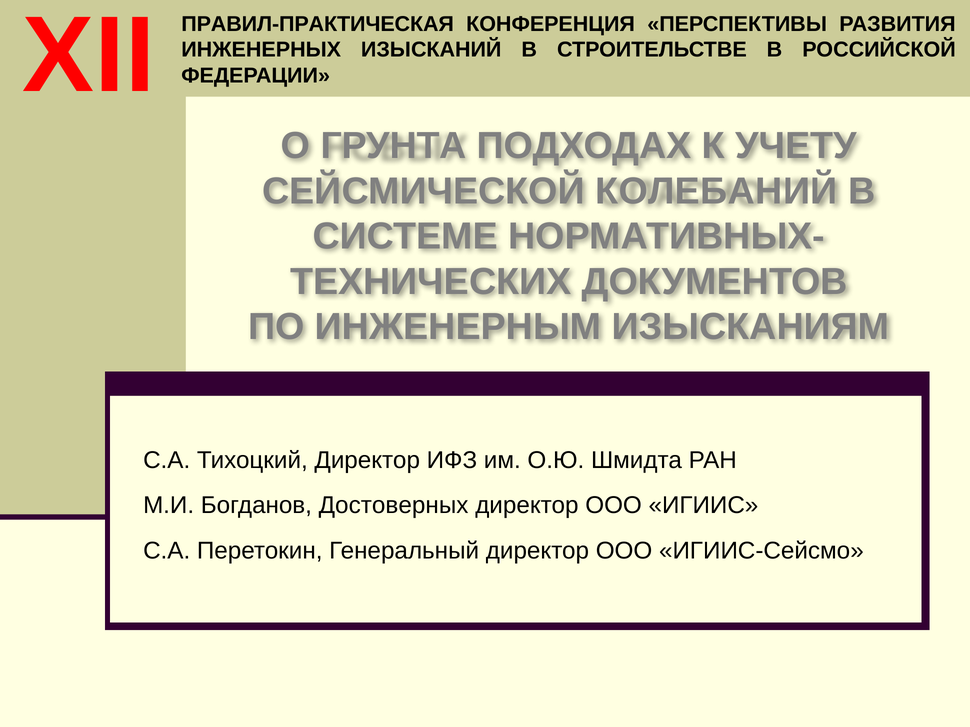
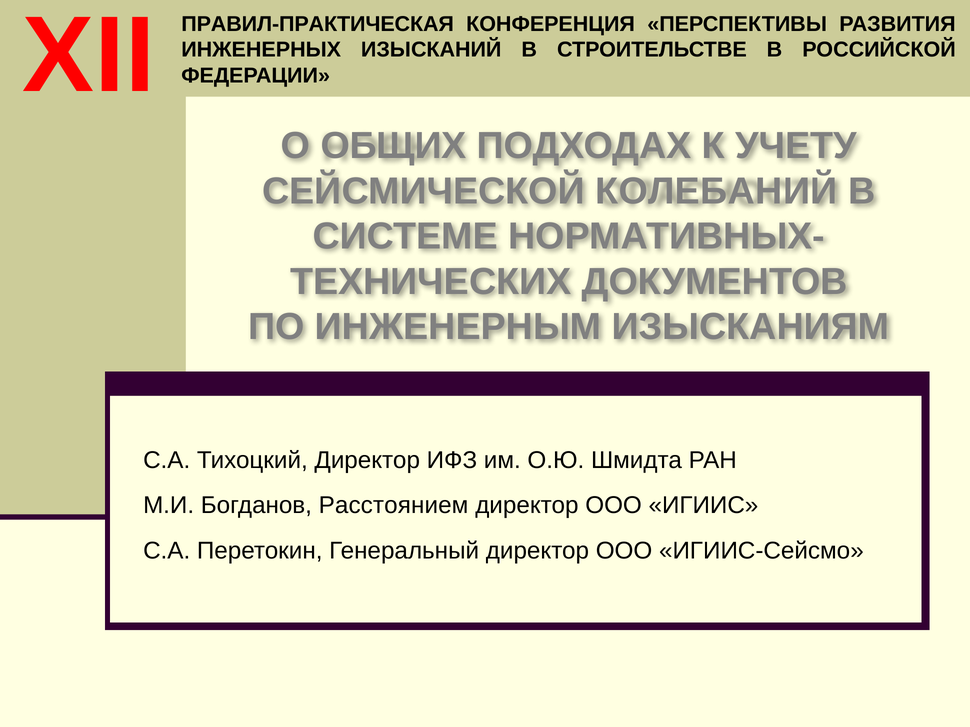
ГРУНТА: ГРУНТА -> ОБЩИХ
Достоверных: Достоверных -> Расстоянием
